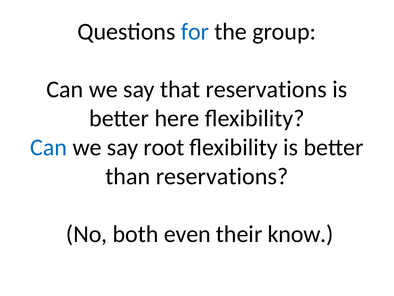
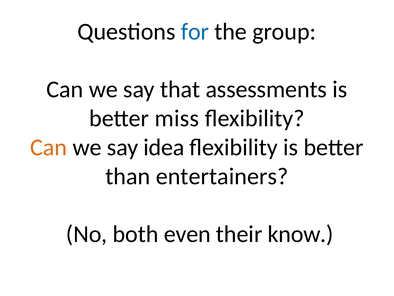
that reservations: reservations -> assessments
here: here -> miss
Can at (49, 147) colour: blue -> orange
root: root -> idea
than reservations: reservations -> entertainers
